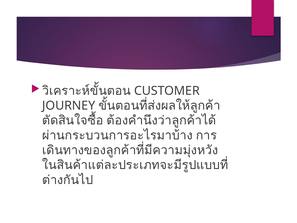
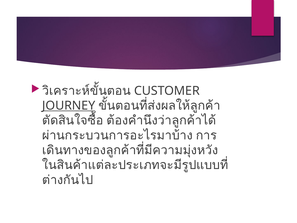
JOURNEY underline: none -> present
